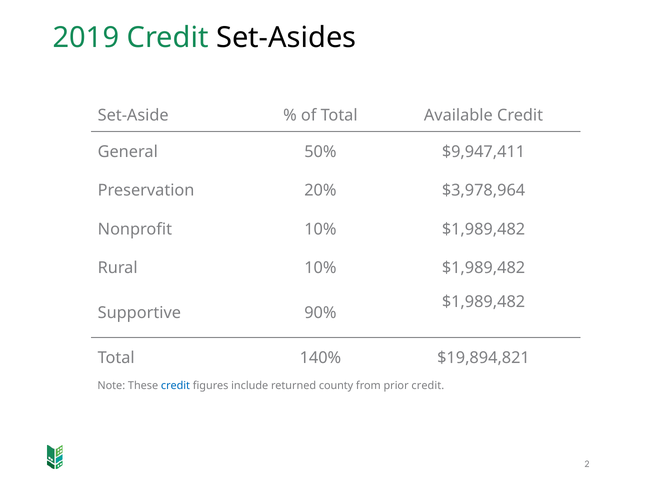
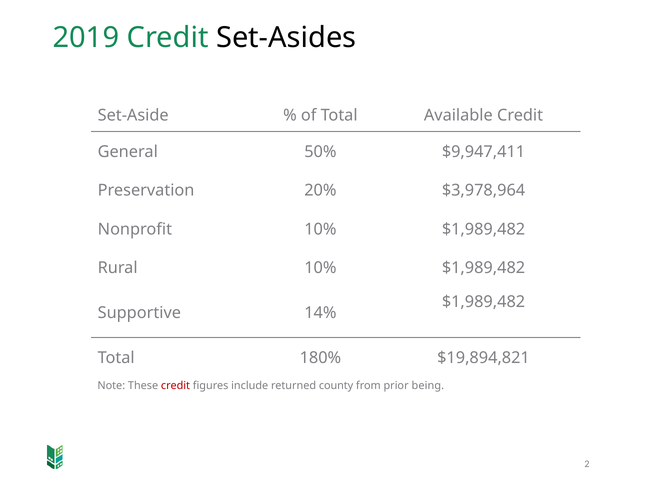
90%: 90% -> 14%
140%: 140% -> 180%
credit at (175, 386) colour: blue -> red
prior credit: credit -> being
